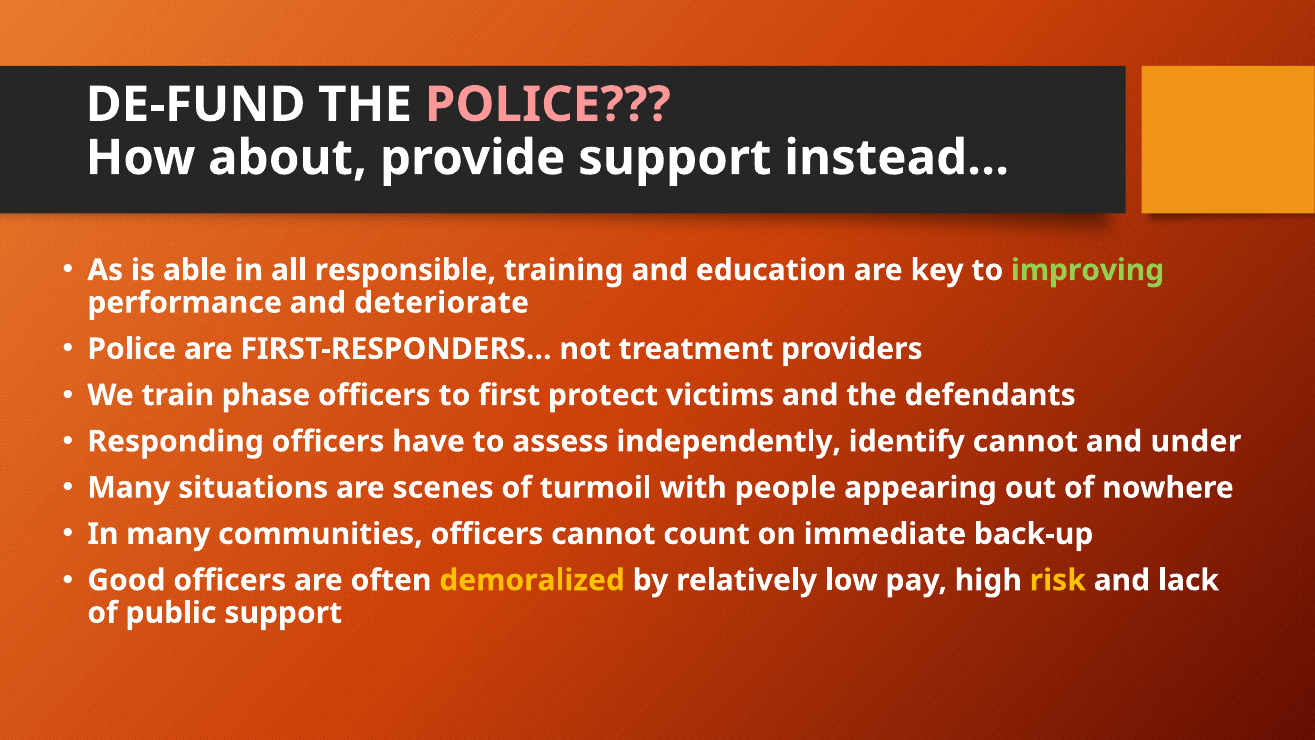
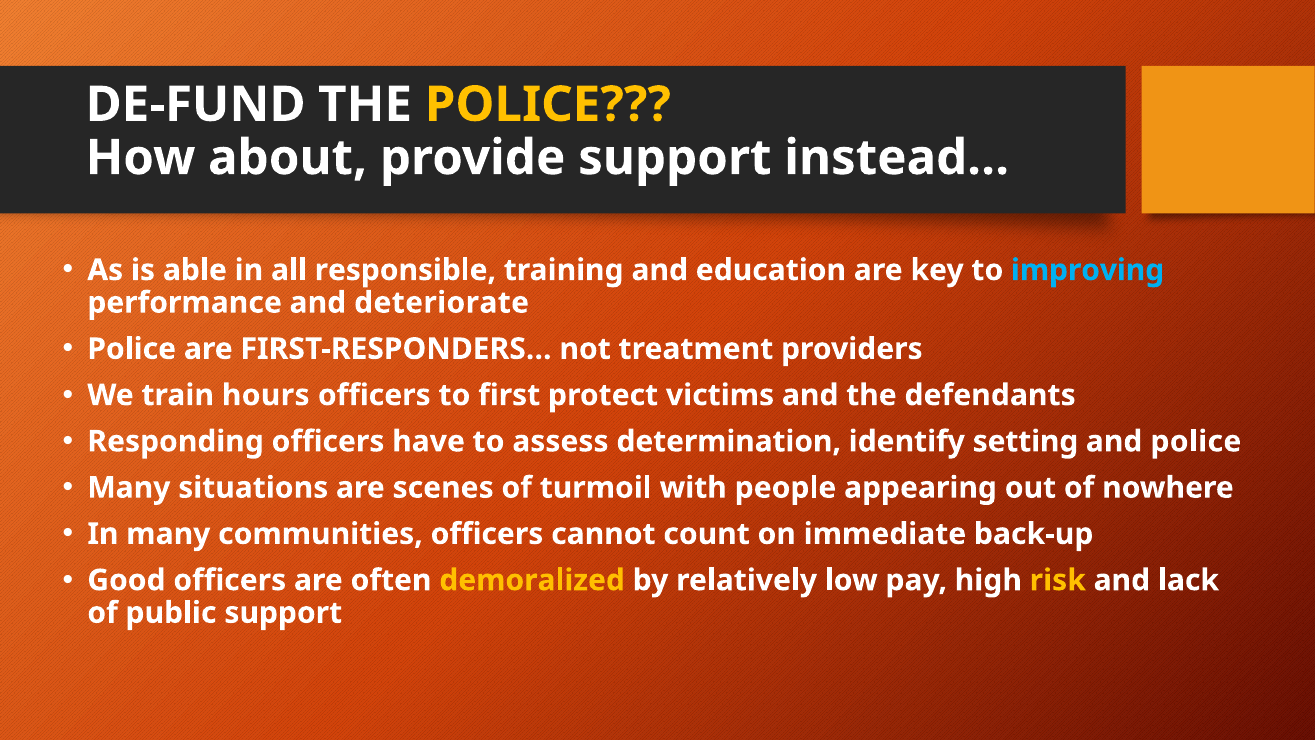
POLICE at (548, 105) colour: pink -> yellow
improving colour: light green -> light blue
phase: phase -> hours
independently: independently -> determination
identify cannot: cannot -> setting
and under: under -> police
